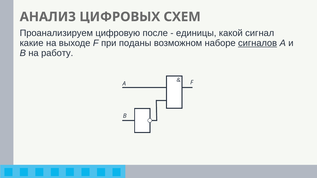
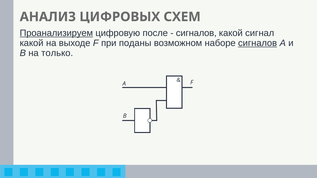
Проанализируем underline: none -> present
единицы at (196, 33): единицы -> сигналов
какие at (32, 43): какие -> какой
работу: работу -> только
